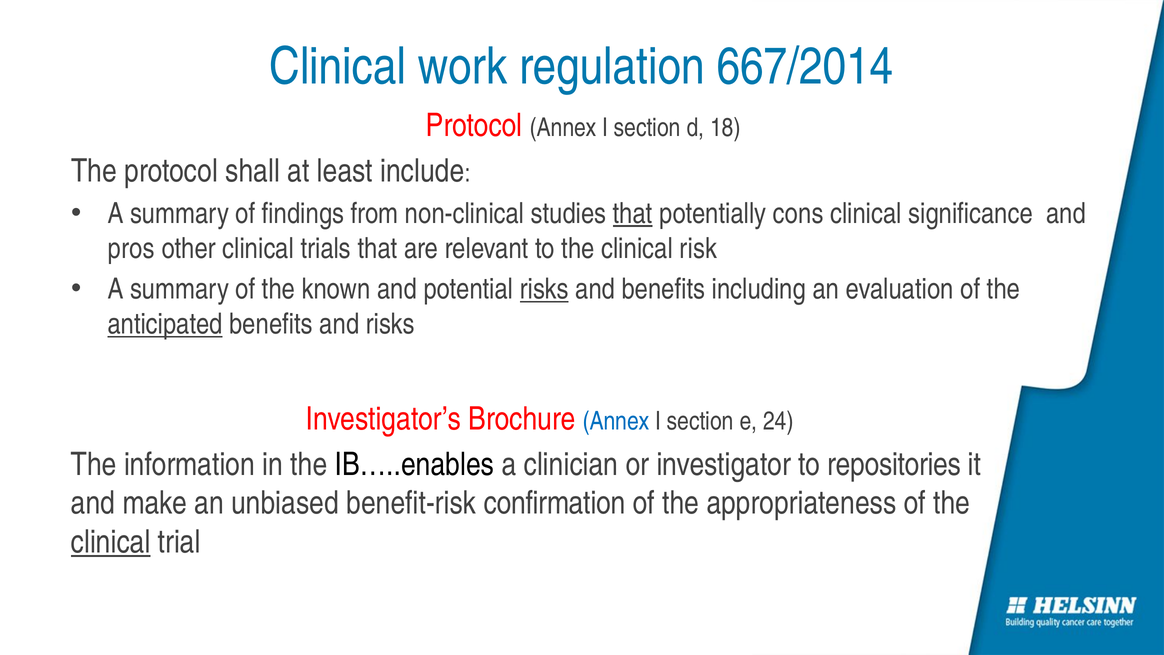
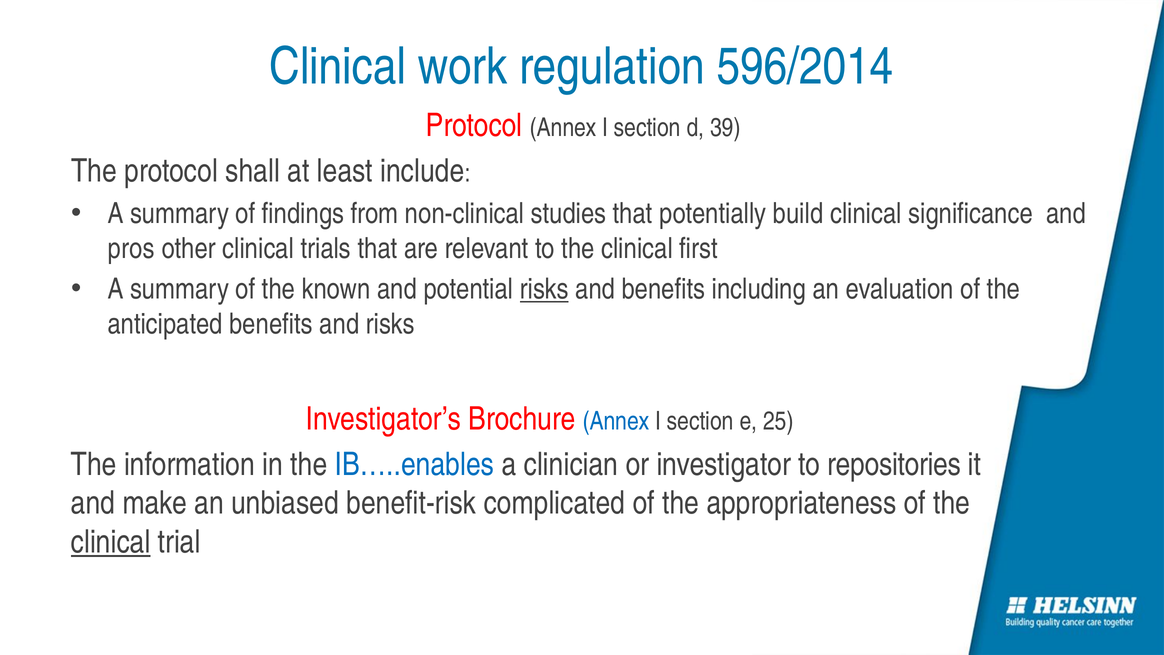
667/2014: 667/2014 -> 596/2014
18: 18 -> 39
that at (633, 213) underline: present -> none
cons: cons -> build
risk: risk -> first
anticipated underline: present -> none
24: 24 -> 25
IB…..enables colour: black -> blue
confirmation: confirmation -> complicated
